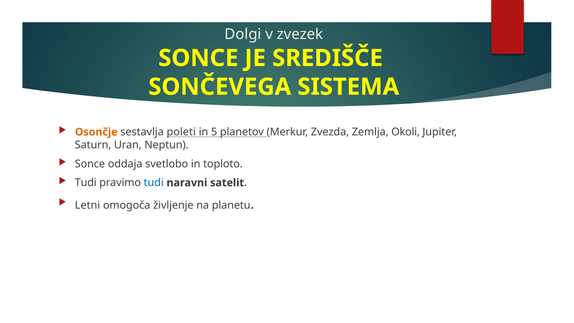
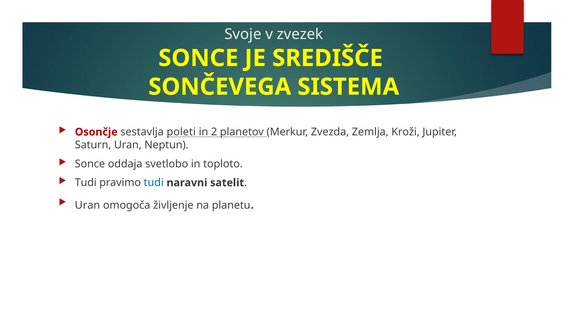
Dolgi: Dolgi -> Svoje
Osončje colour: orange -> red
5: 5 -> 2
Okoli: Okoli -> Kroži
Letni at (87, 205): Letni -> Uran
